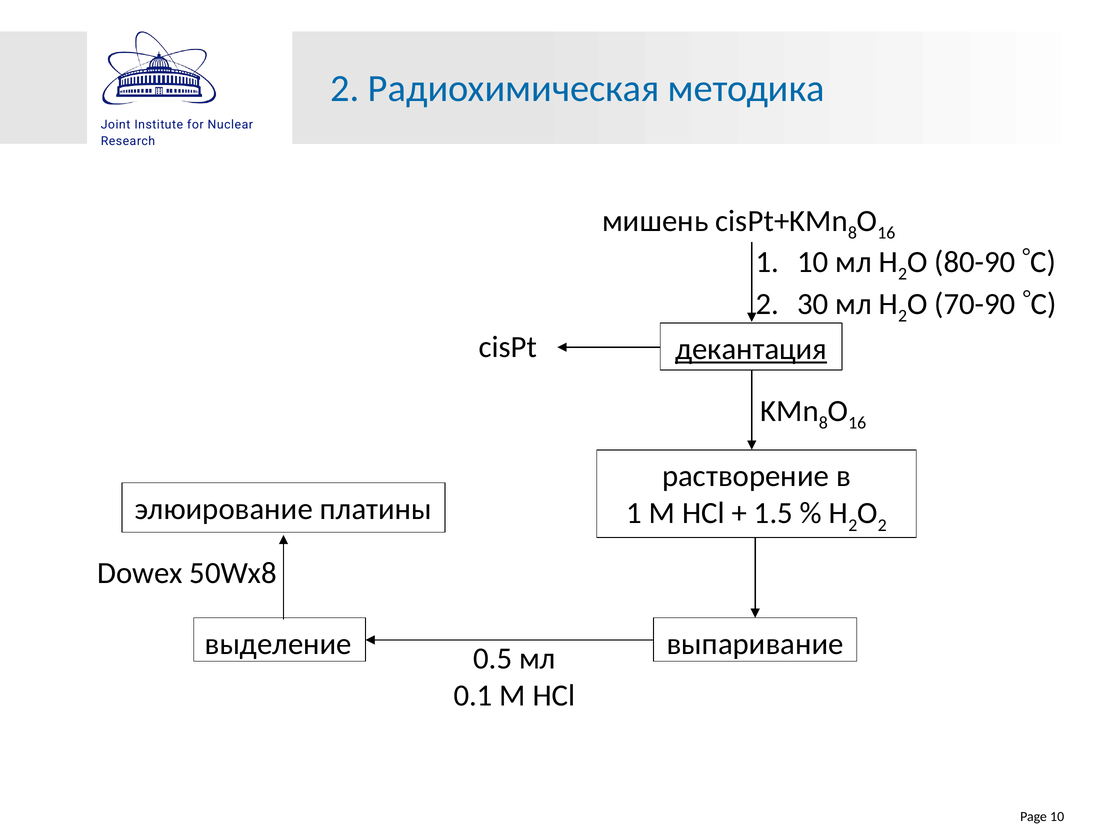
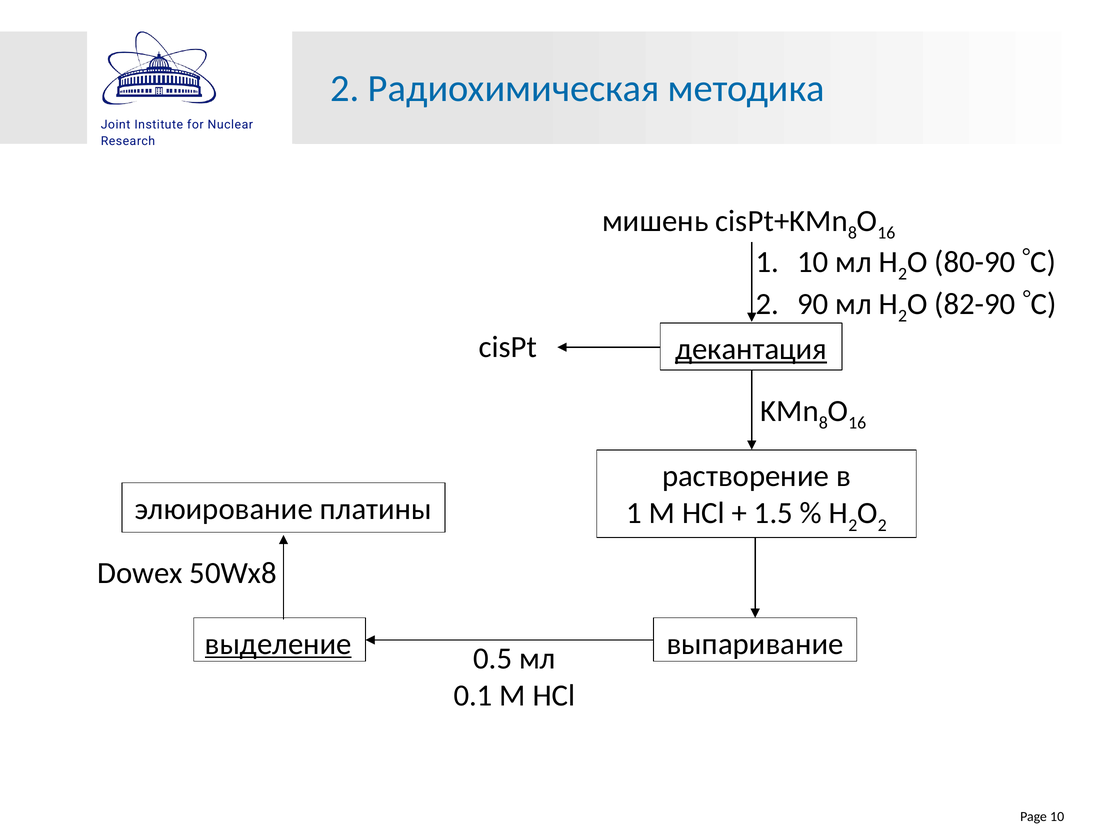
30: 30 -> 90
70-90: 70-90 -> 82-90
выделение underline: none -> present
